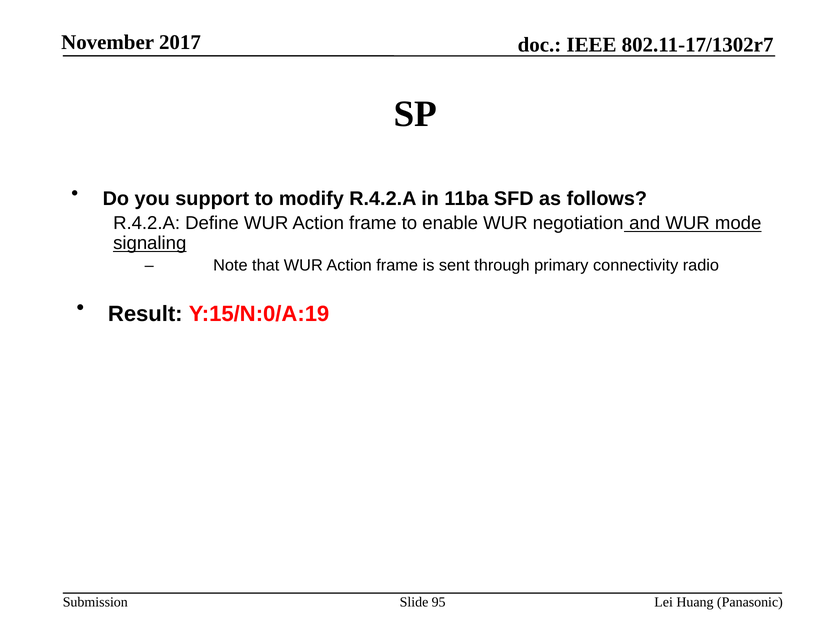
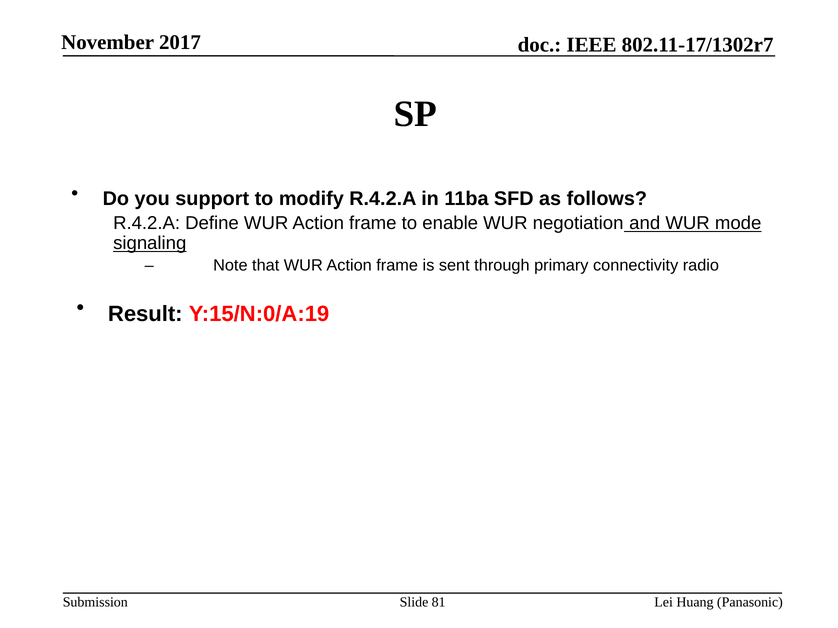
95: 95 -> 81
